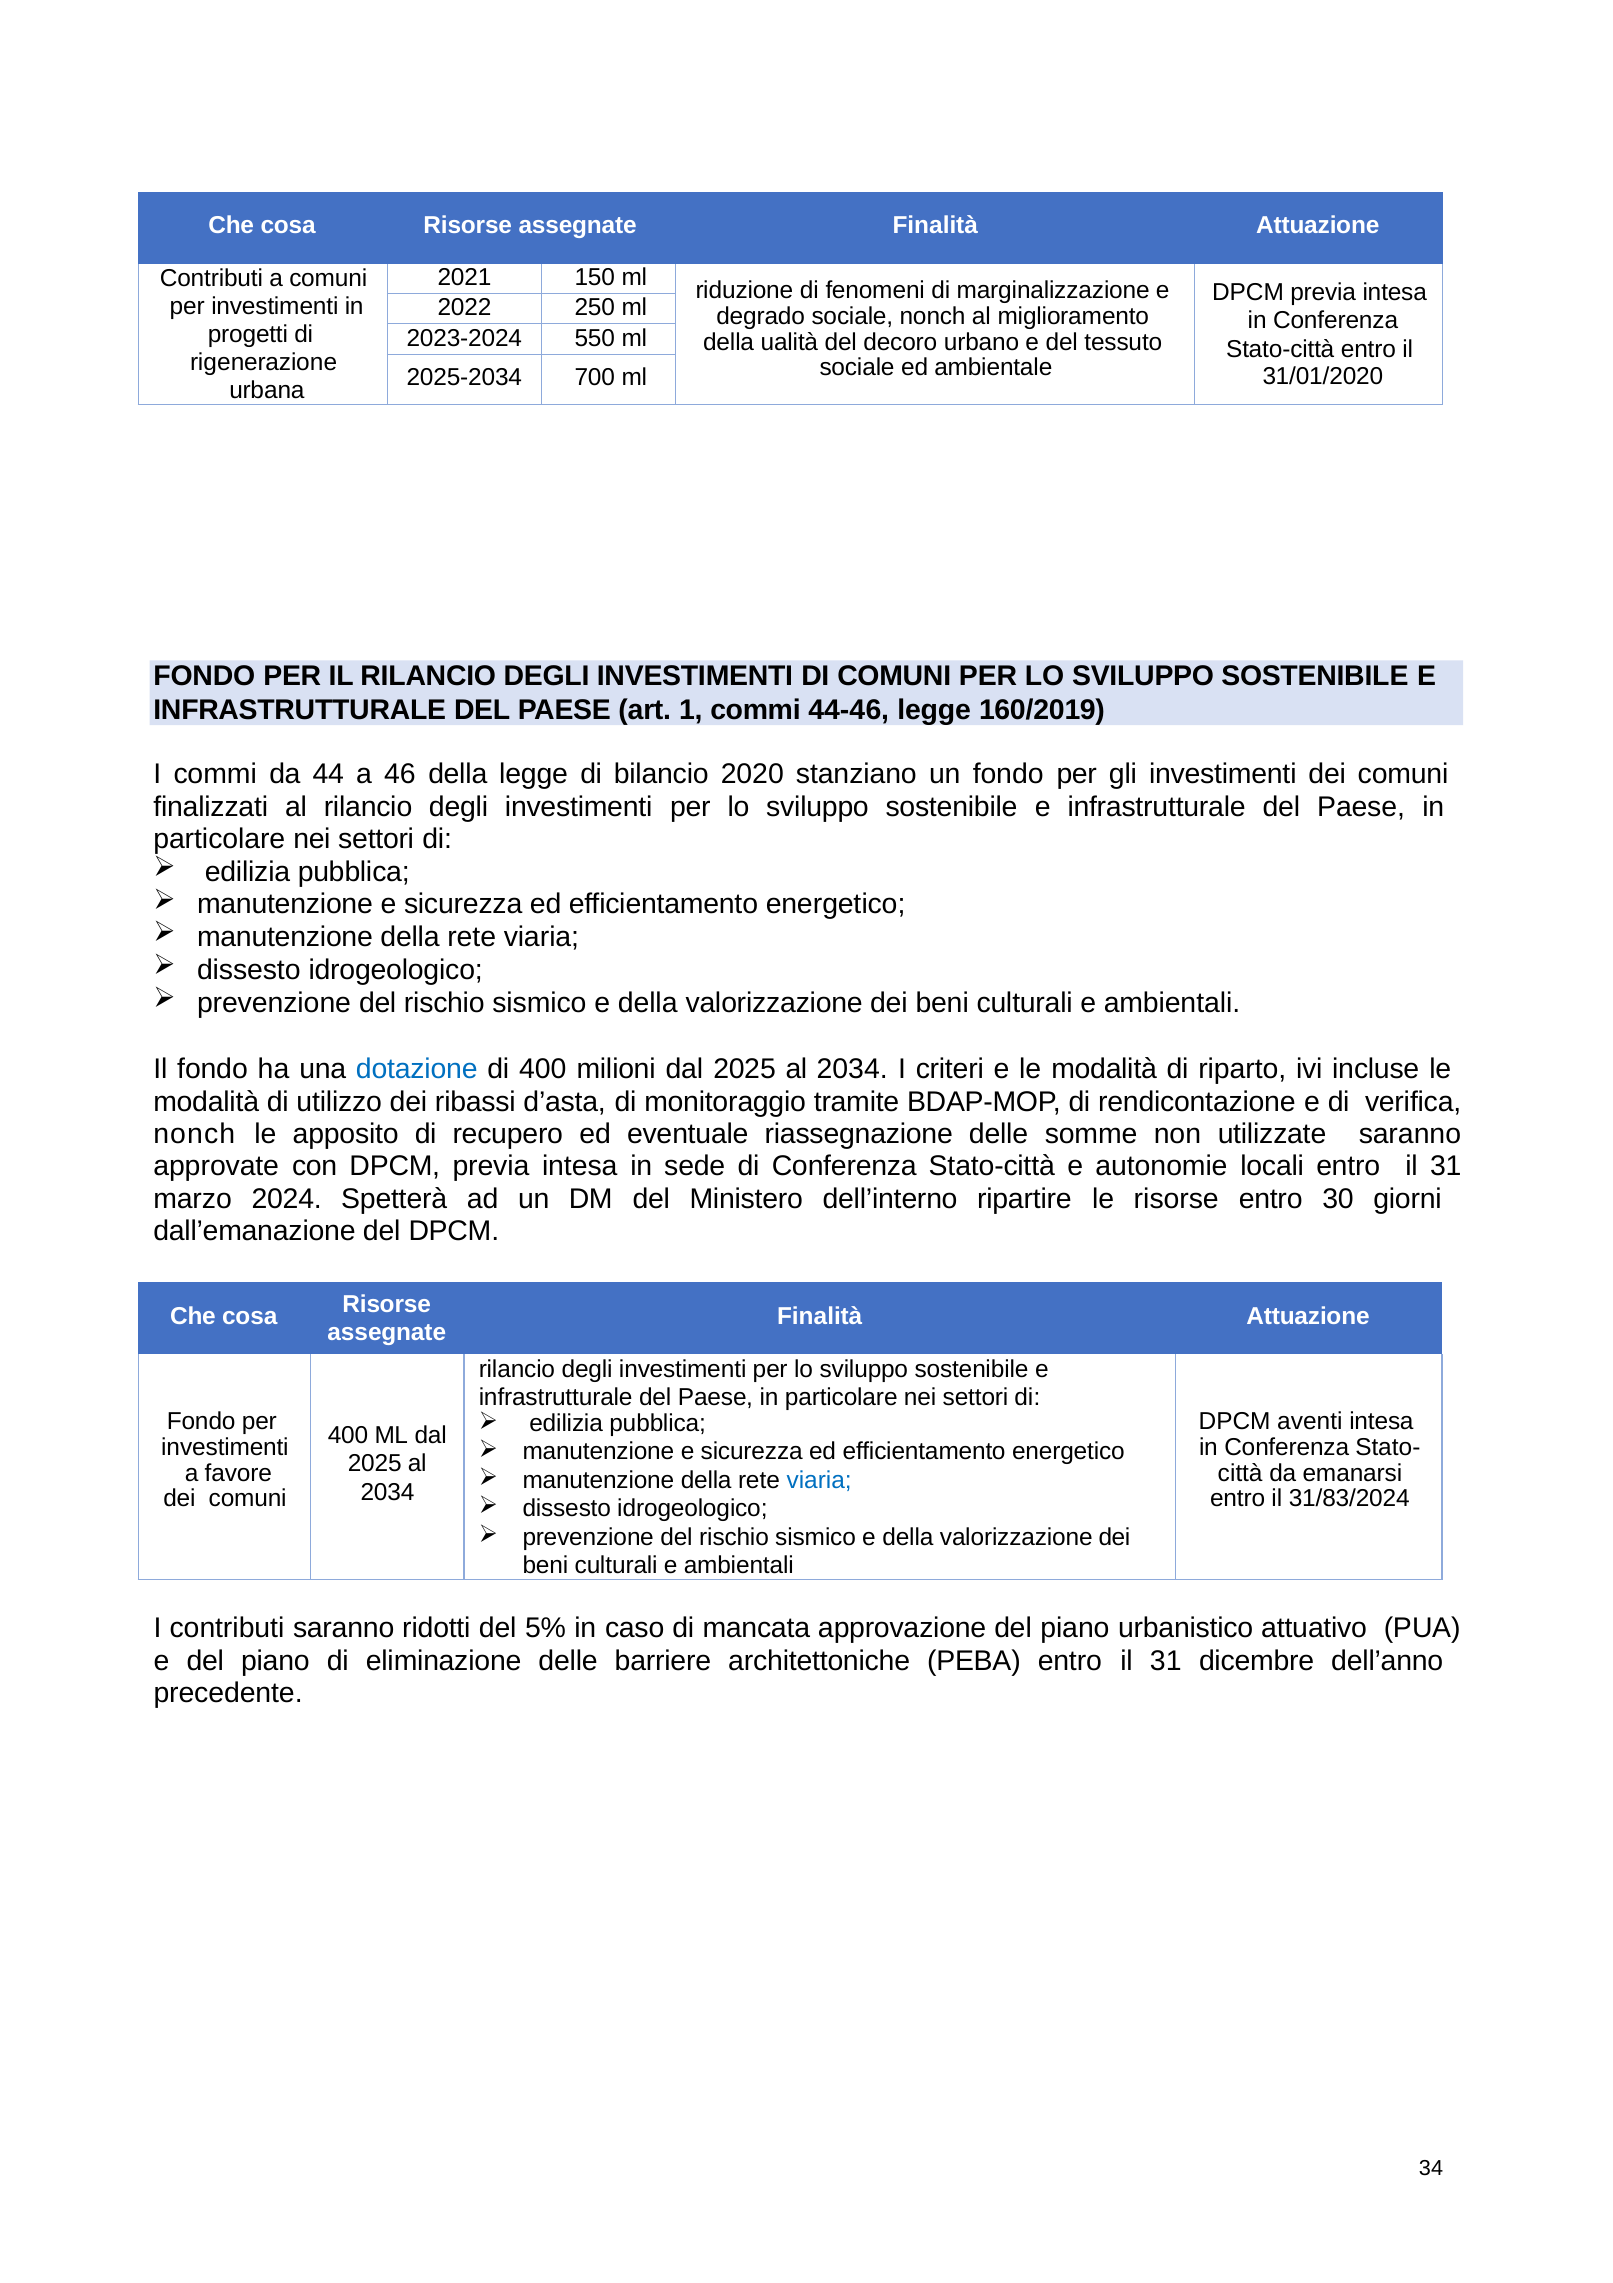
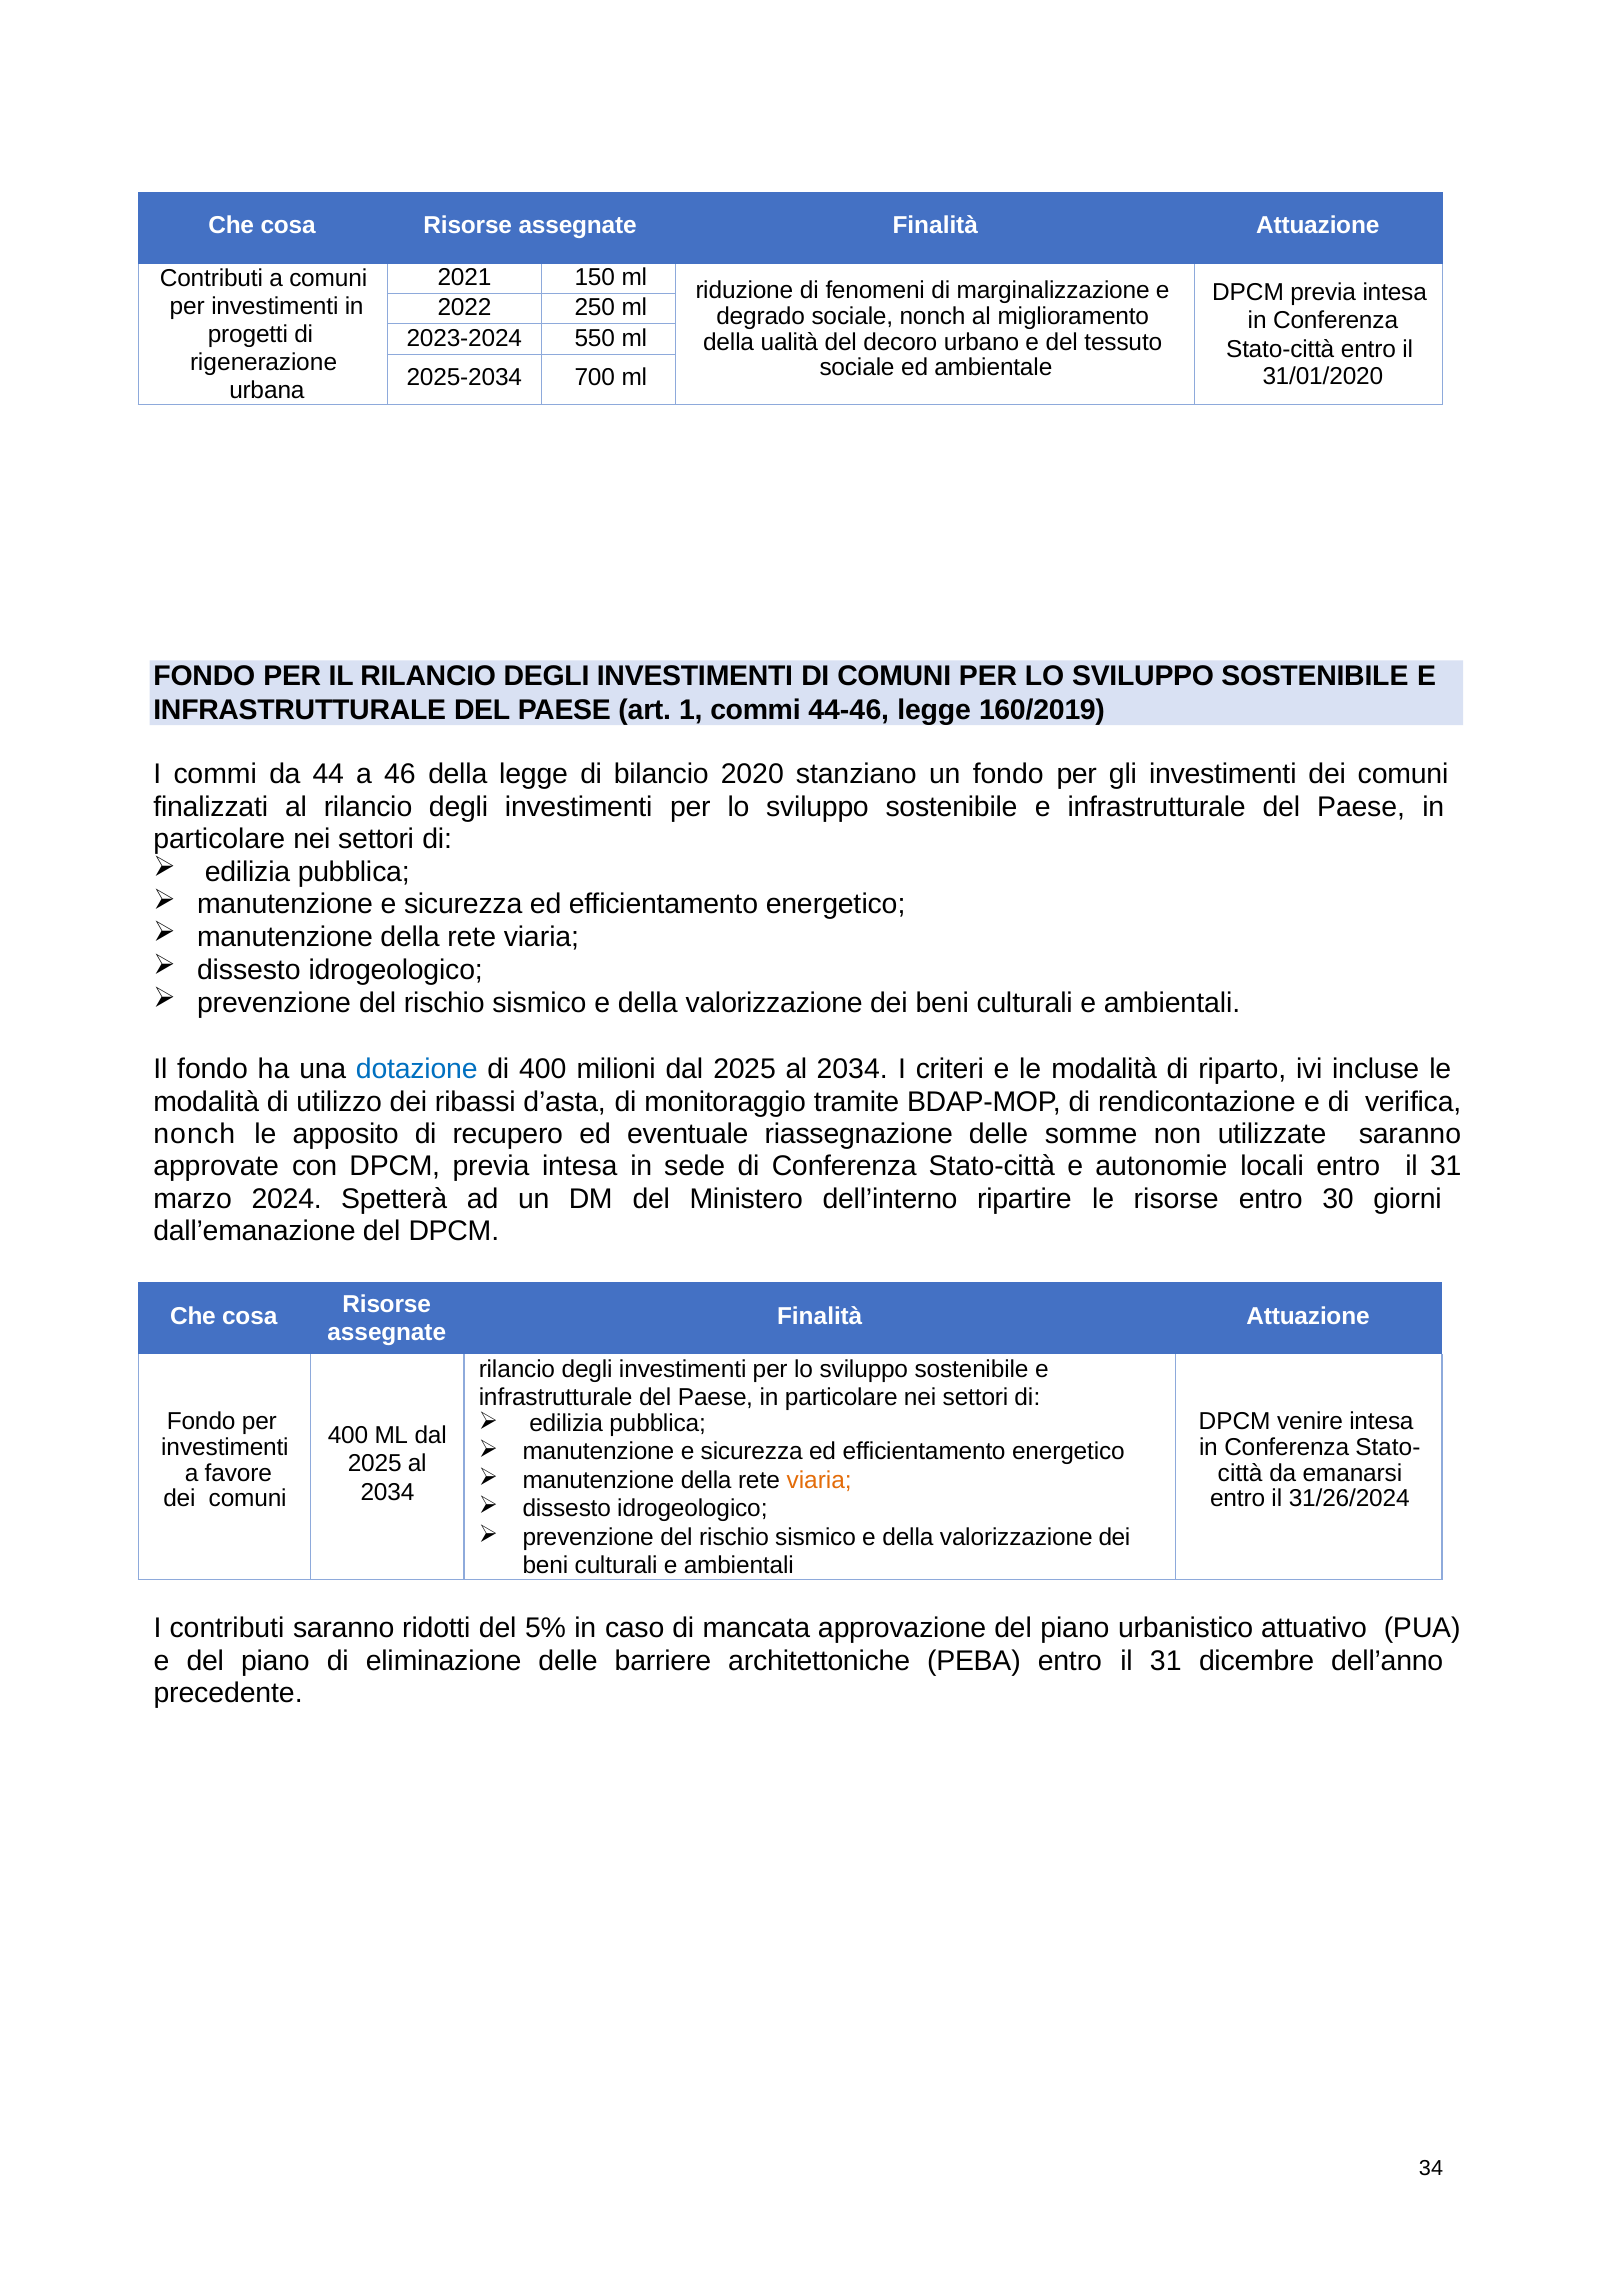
aventi: aventi -> venire
viaria at (819, 1481) colour: blue -> orange
31/83/2024: 31/83/2024 -> 31/26/2024
